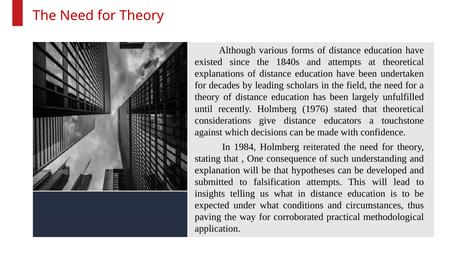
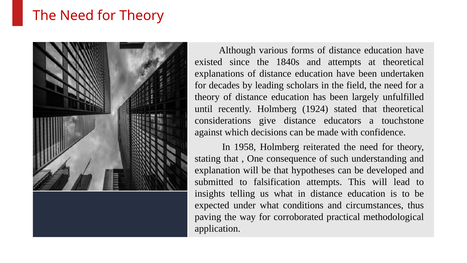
1976: 1976 -> 1924
1984: 1984 -> 1958
